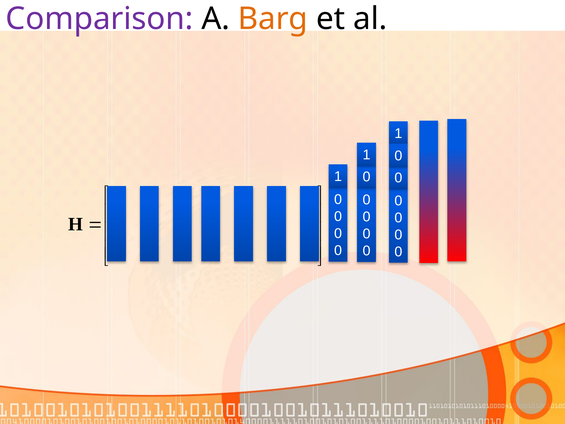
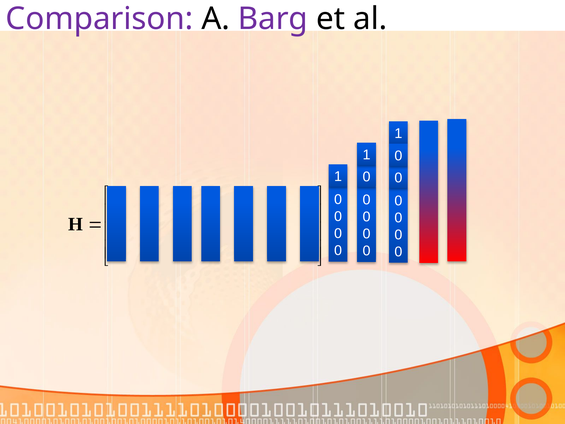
Barg colour: orange -> purple
